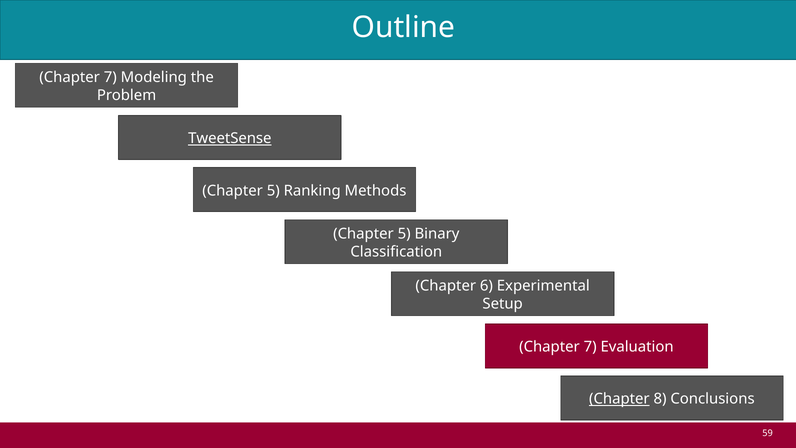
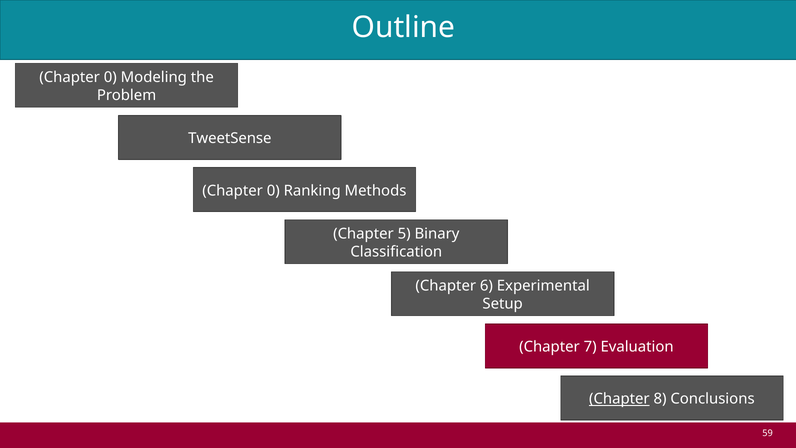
7 at (110, 77): 7 -> 0
TweetSense underline: present -> none
5 at (273, 190): 5 -> 0
